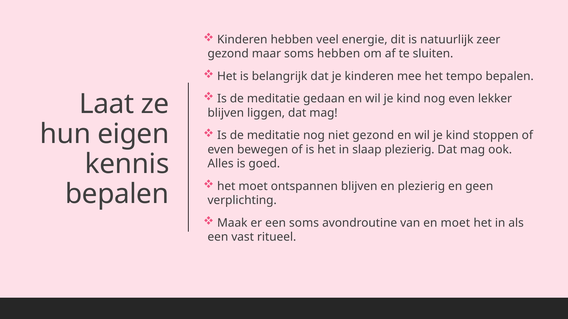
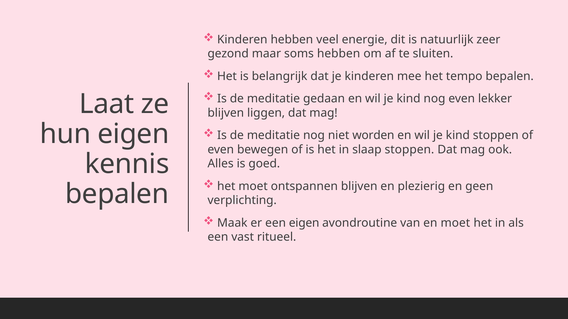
niet gezond: gezond -> worden
slaap plezierig: plezierig -> stoppen
een soms: soms -> eigen
